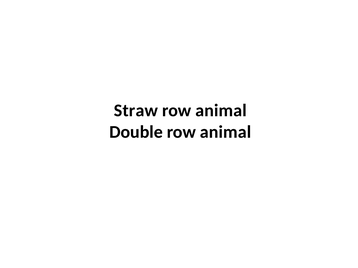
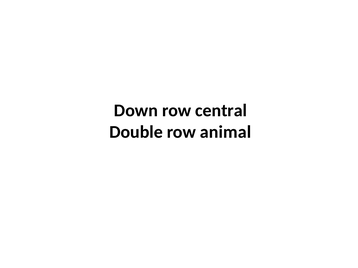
Straw: Straw -> Down
animal at (221, 111): animal -> central
